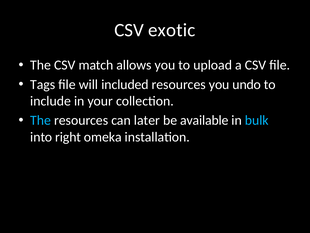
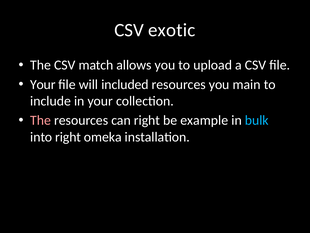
Tags at (43, 84): Tags -> Your
undo: undo -> main
The at (41, 120) colour: light blue -> pink
can later: later -> right
available: available -> example
